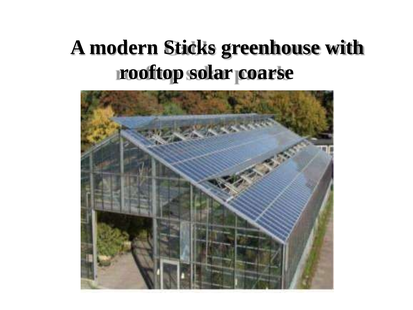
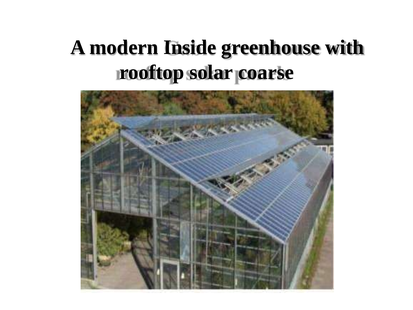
Sticks: Sticks -> Inside
